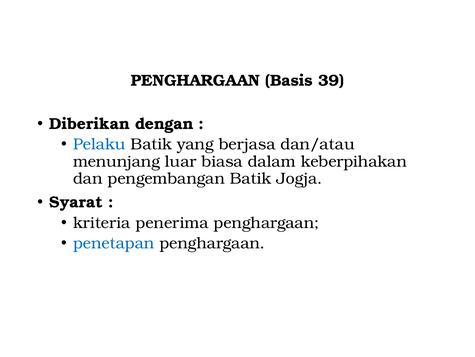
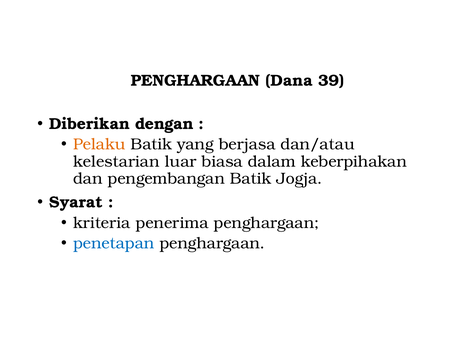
Basis: Basis -> Dana
Pelaku colour: blue -> orange
menunjang: menunjang -> kelestarian
